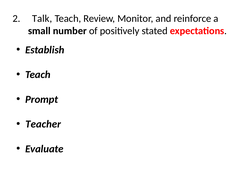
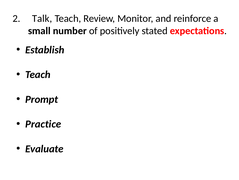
Teacher: Teacher -> Practice
